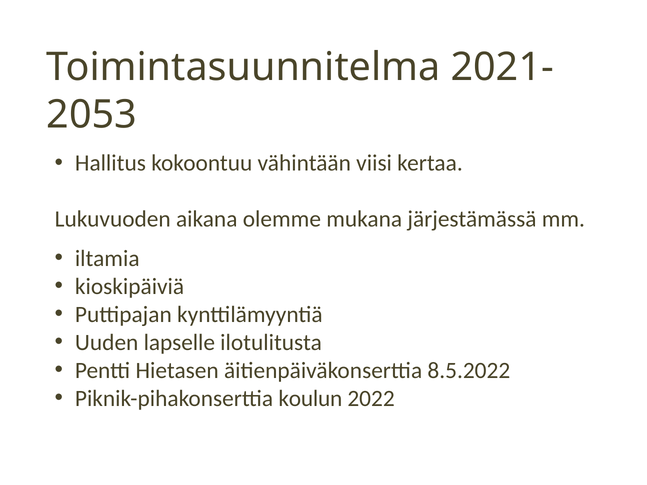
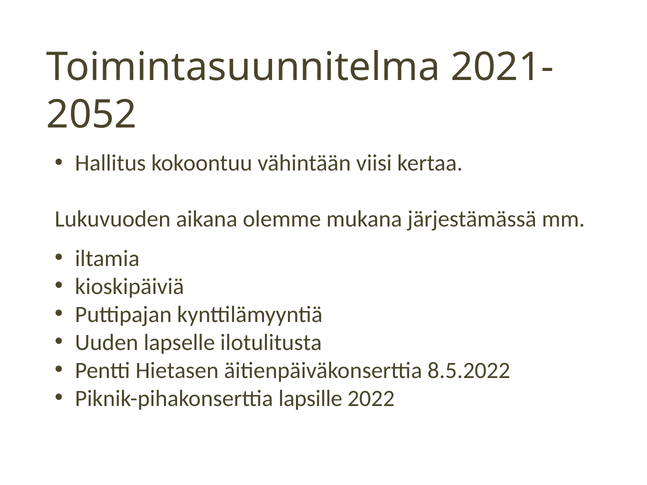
2053: 2053 -> 2052
koulun: koulun -> lapsille
